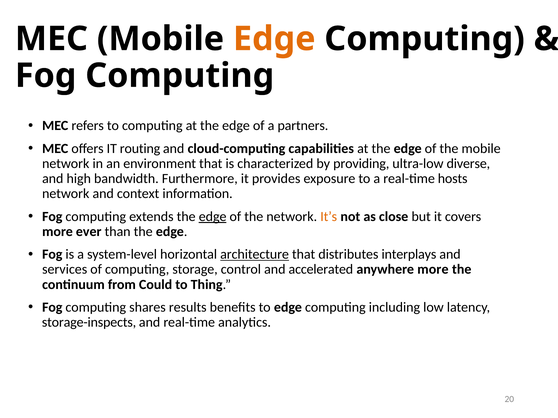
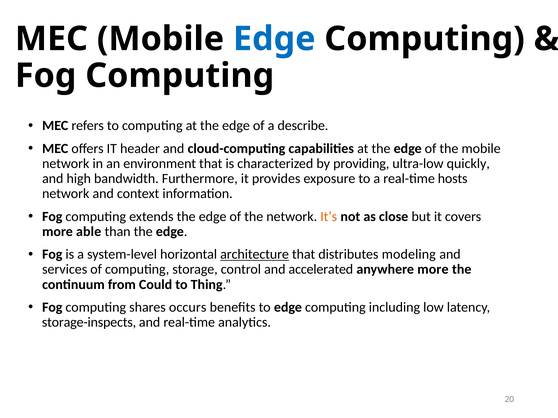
Edge at (274, 39) colour: orange -> blue
partners: partners -> describe
routing: routing -> header
diverse: diverse -> quickly
edge at (213, 217) underline: present -> none
ever: ever -> able
interplays: interplays -> modeling
results: results -> occurs
